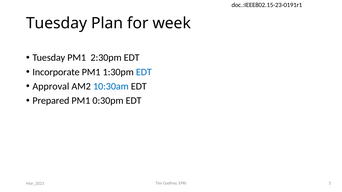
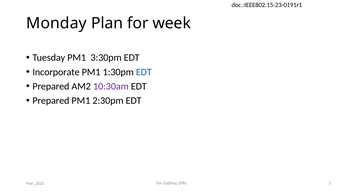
Tuesday at (57, 23): Tuesday -> Monday
2:30pm: 2:30pm -> 3:30pm
Approval at (51, 87): Approval -> Prepared
10:30am colour: blue -> purple
0:30pm: 0:30pm -> 2:30pm
